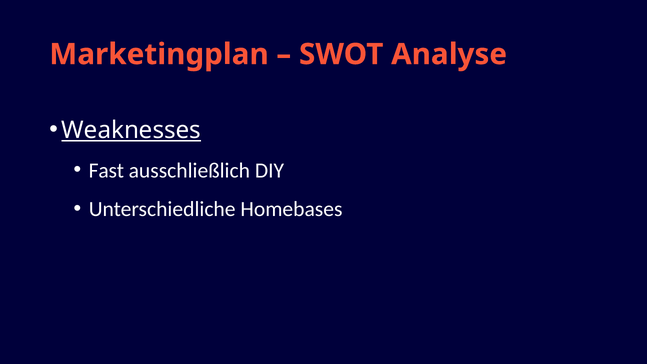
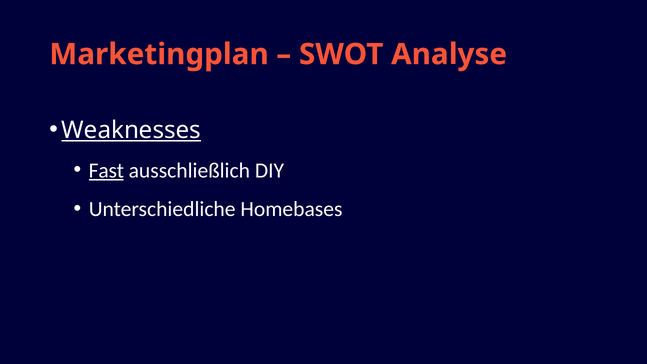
Fast underline: none -> present
